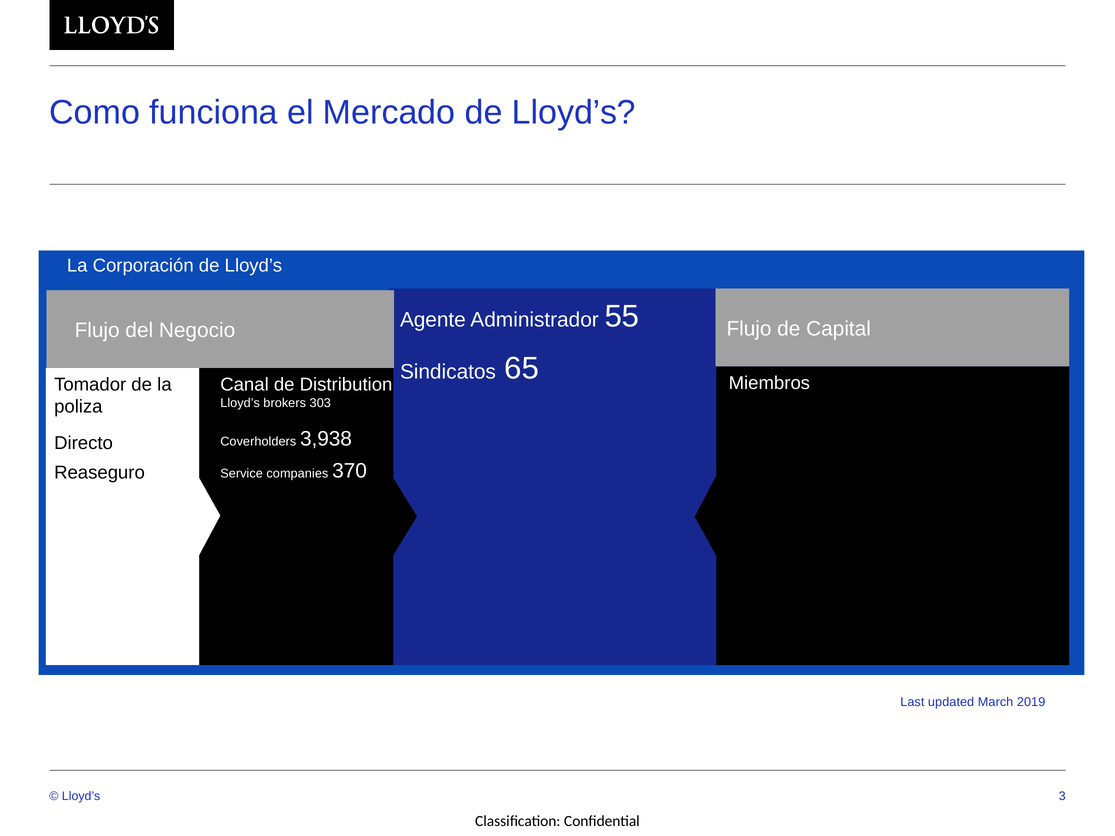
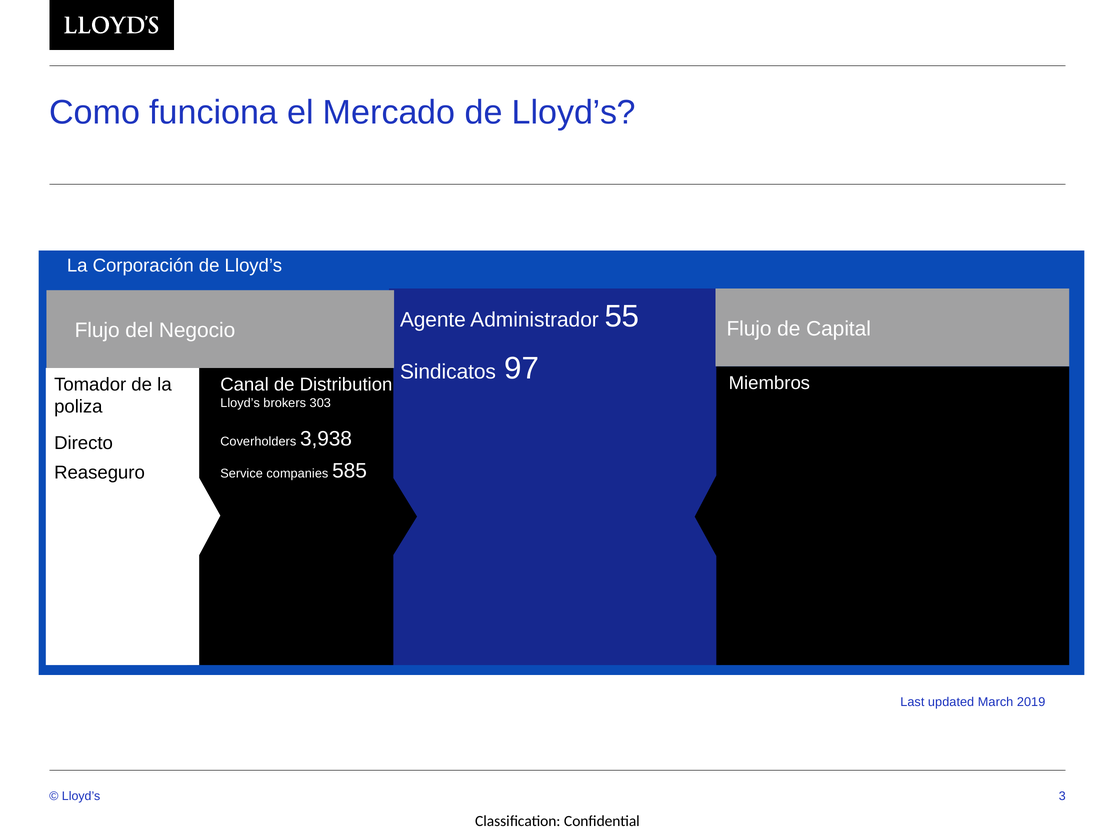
65: 65 -> 97
370: 370 -> 585
